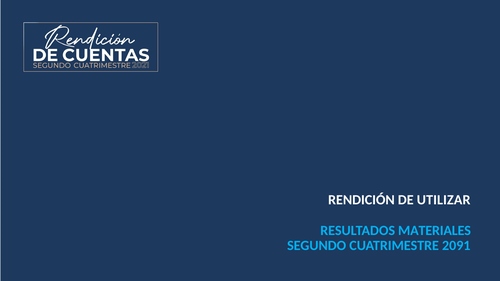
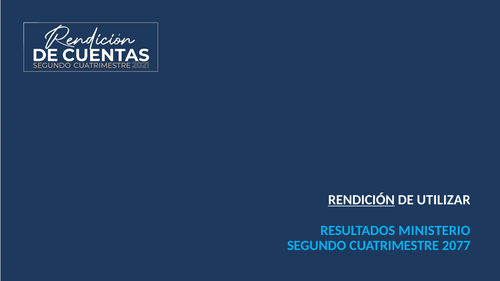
RENDICIÓN underline: none -> present
MATERIALES: MATERIALES -> MINISTERIO
2091: 2091 -> 2077
